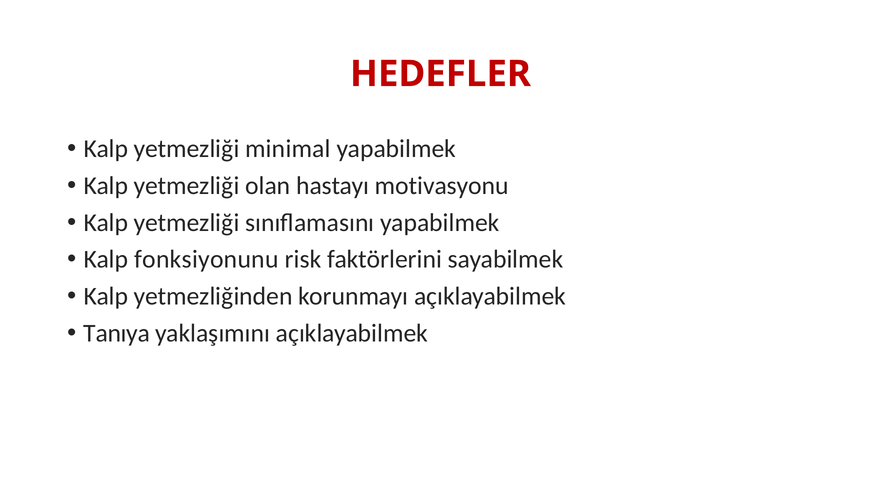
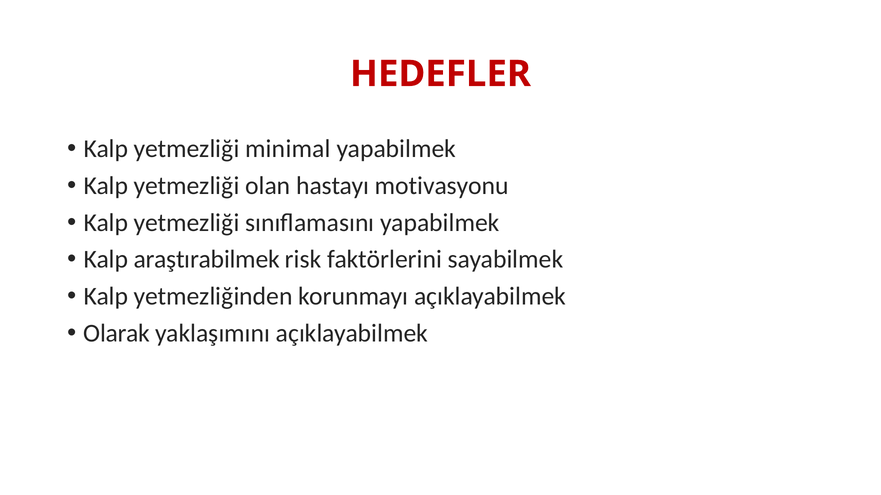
fonksiyonunu: fonksiyonunu -> araştırabilmek
Tanıya: Tanıya -> Olarak
